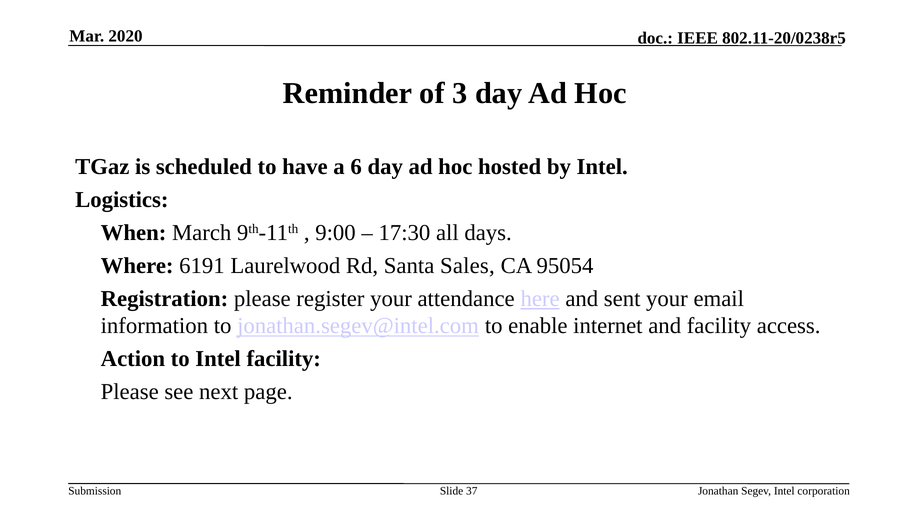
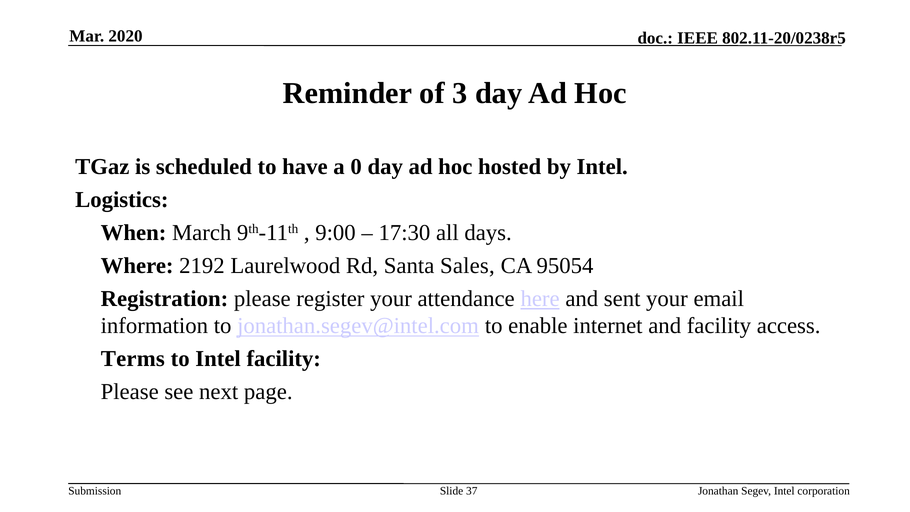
6: 6 -> 0
6191: 6191 -> 2192
Action: Action -> Terms
